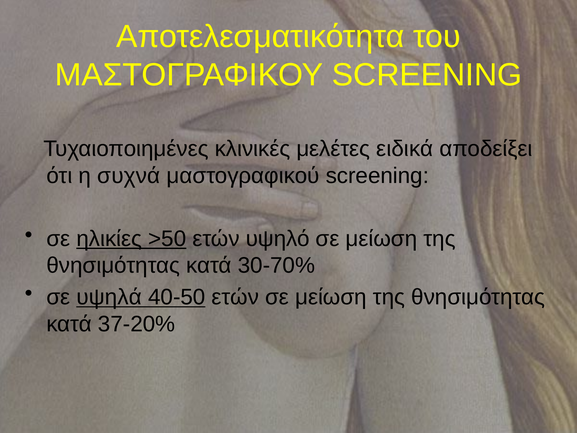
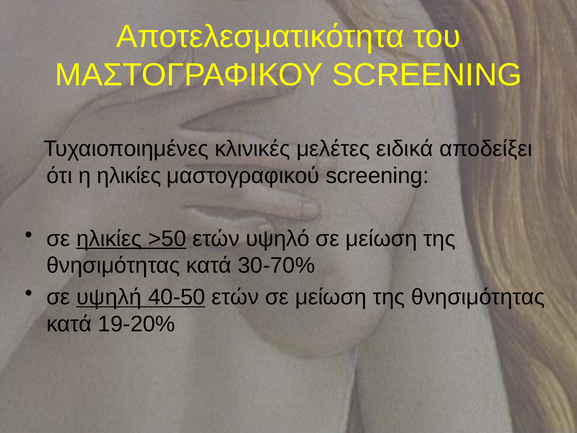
η συχνά: συχνά -> ηλικίες
υψηλά: υψηλά -> υψηλή
37-20%: 37-20% -> 19-20%
